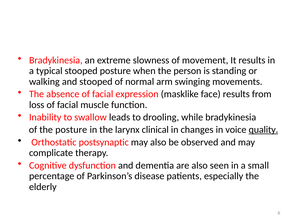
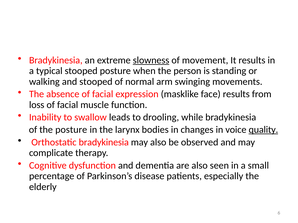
slowness underline: none -> present
clinical: clinical -> bodies
Orthostatic postsynaptic: postsynaptic -> bradykinesia
